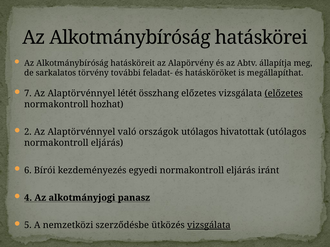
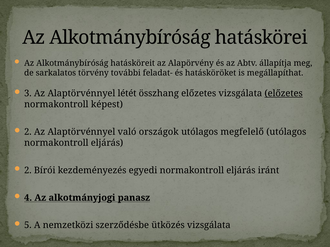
7: 7 -> 3
hozhat: hozhat -> képest
hivatottak: hivatottak -> megfelelő
6 at (28, 171): 6 -> 2
vizsgálata at (209, 226) underline: present -> none
